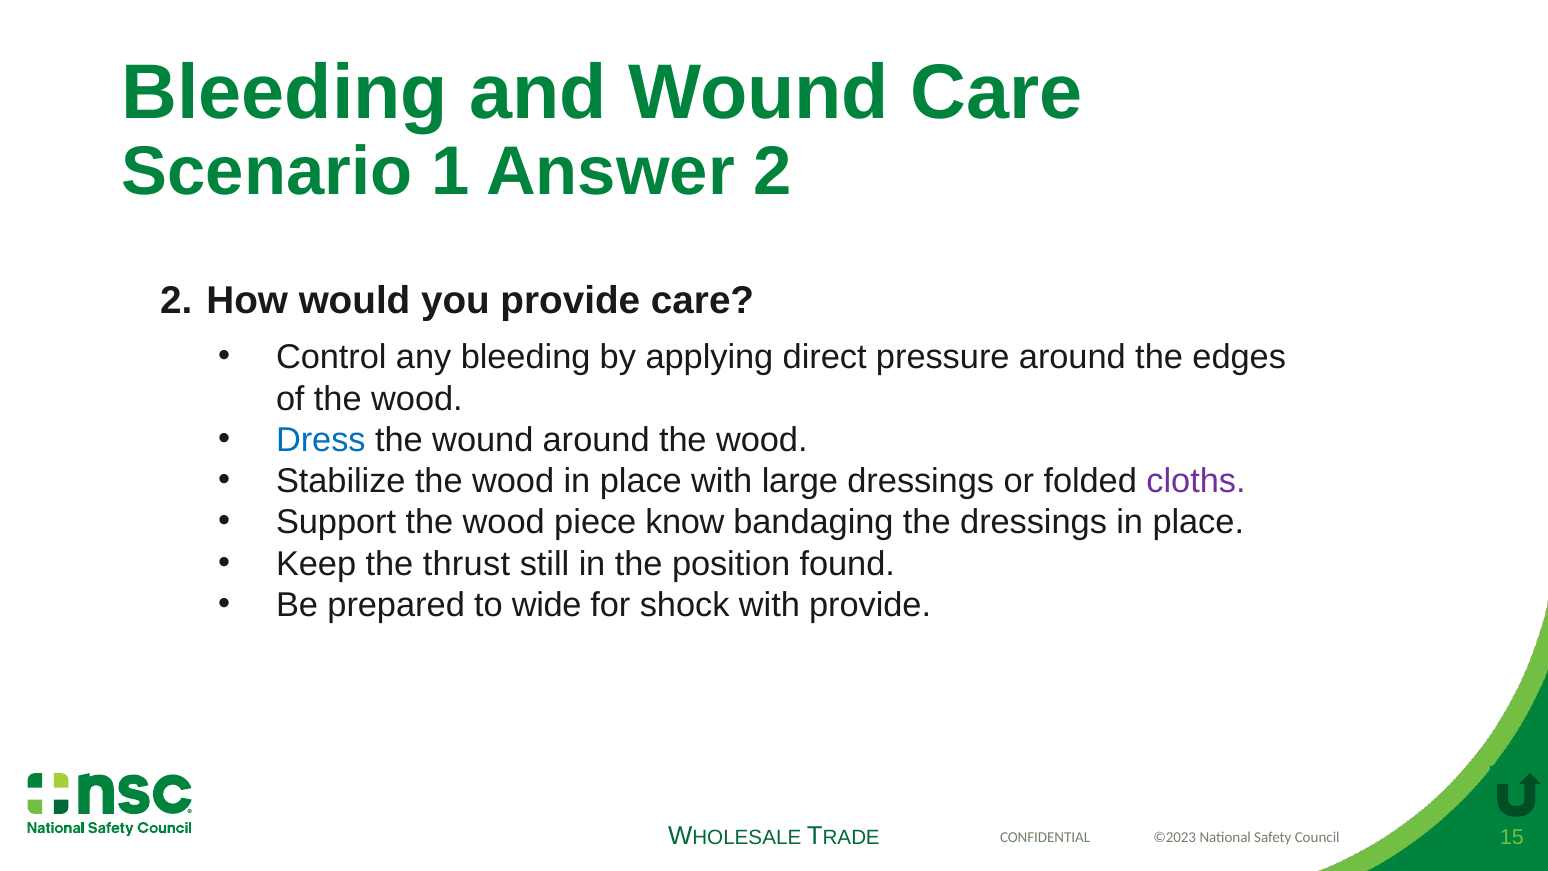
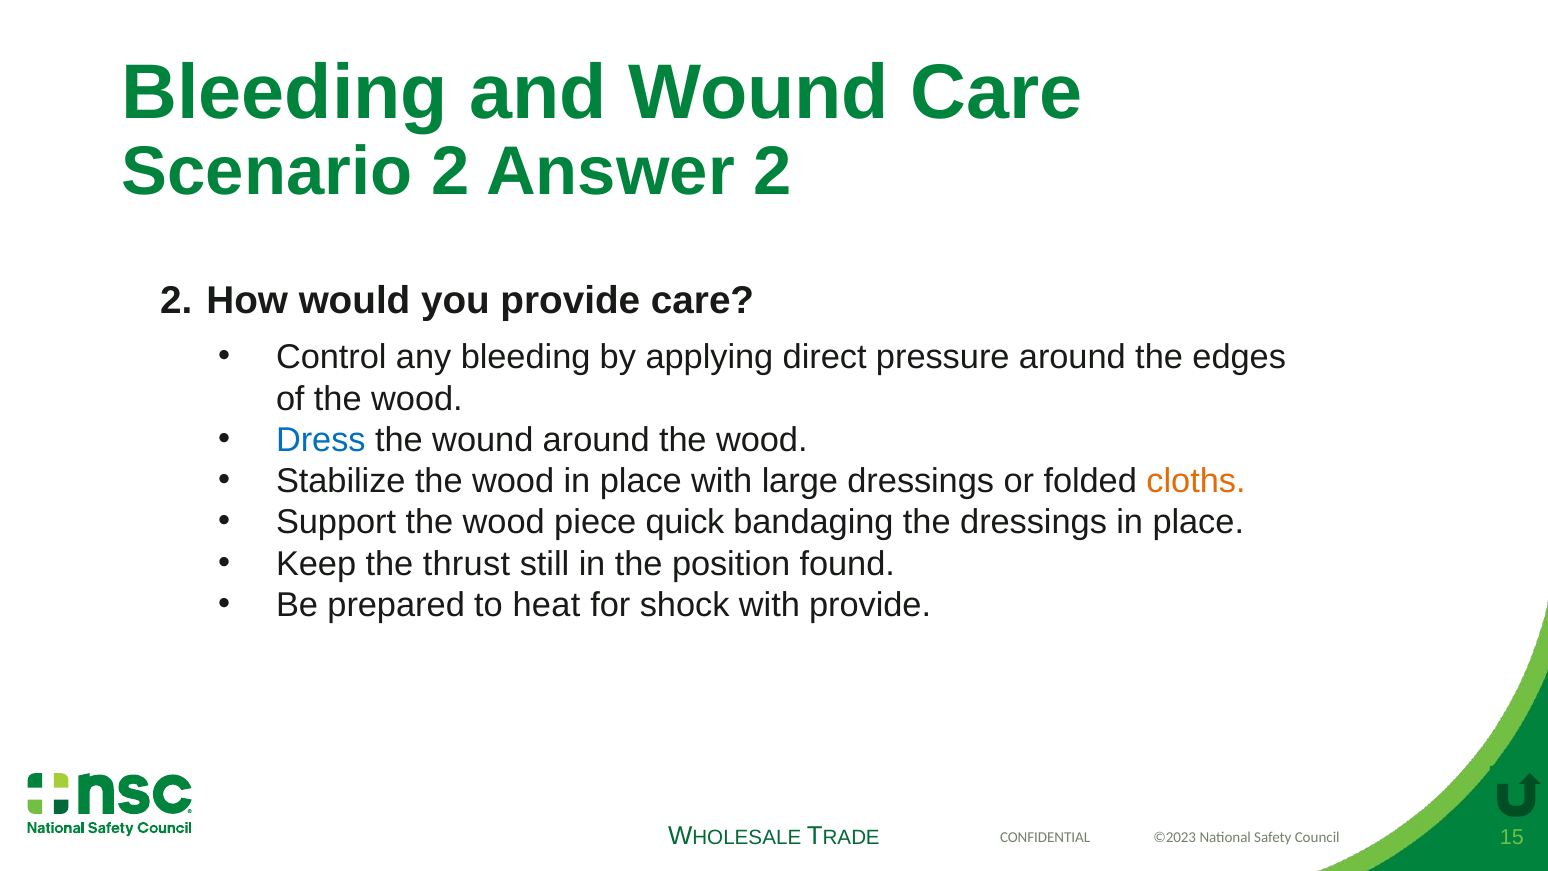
Scenario 1: 1 -> 2
cloths colour: purple -> orange
know: know -> quick
wide: wide -> heat
